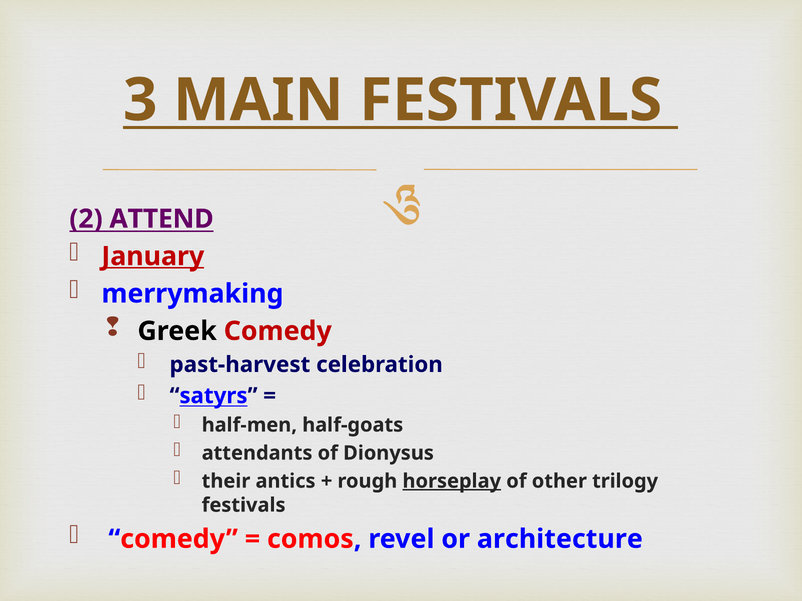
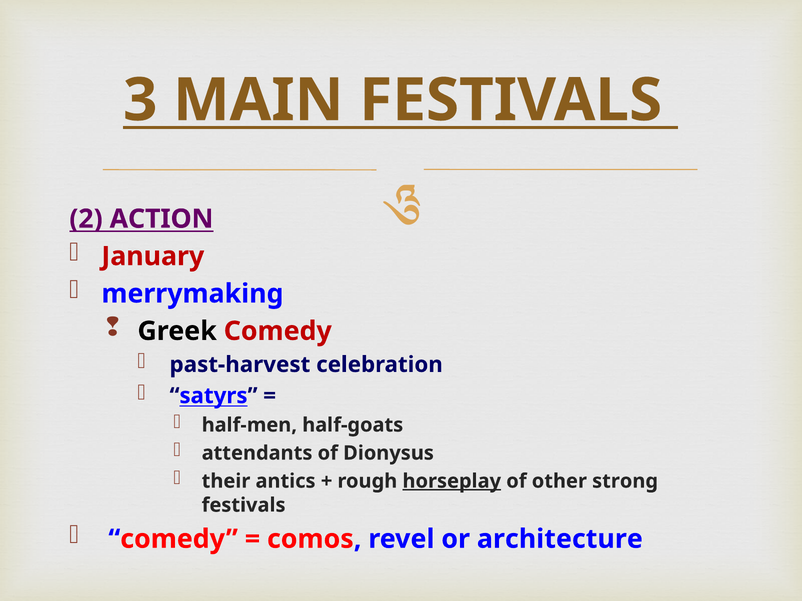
ATTEND: ATTEND -> ACTION
January underline: present -> none
trilogy: trilogy -> strong
